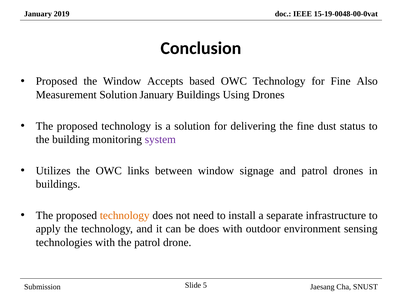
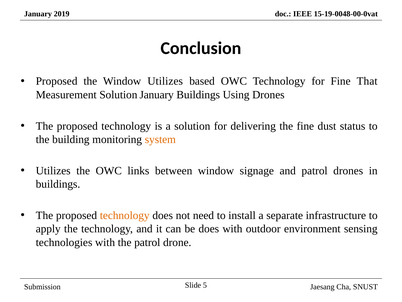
Window Accepts: Accepts -> Utilizes
Also: Also -> That
system colour: purple -> orange
